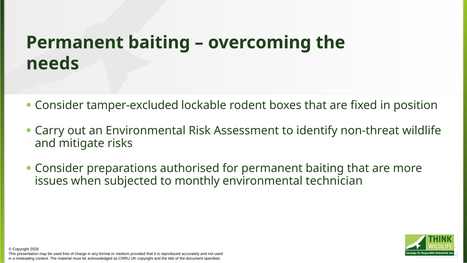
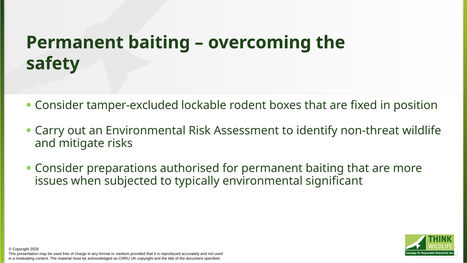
needs: needs -> safety
monthly: monthly -> typically
technician: technician -> significant
